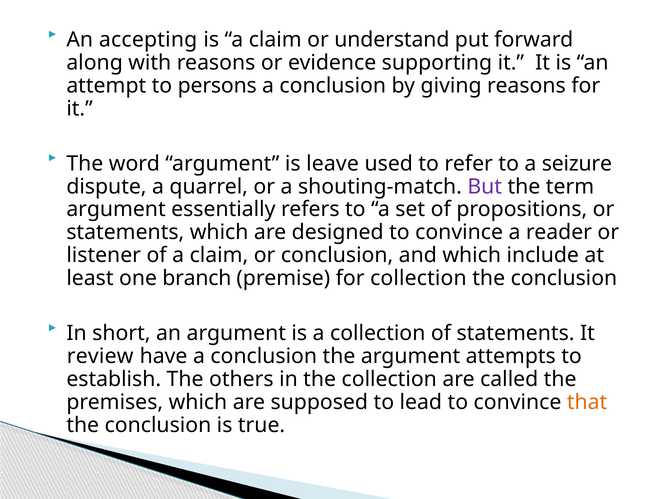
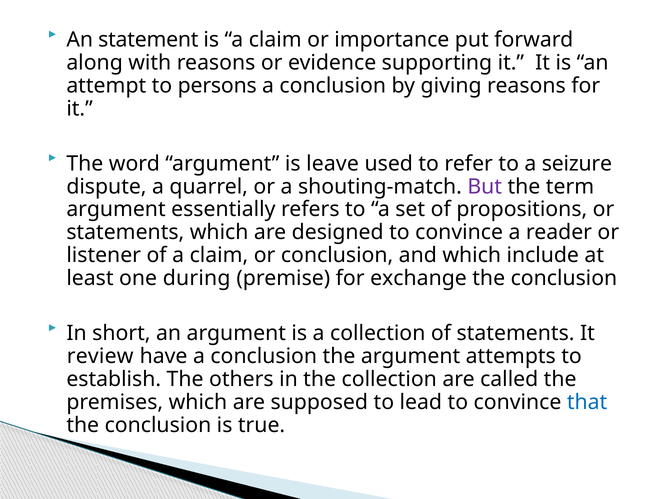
accepting: accepting -> statement
understand: understand -> importance
branch: branch -> during
for collection: collection -> exchange
that colour: orange -> blue
